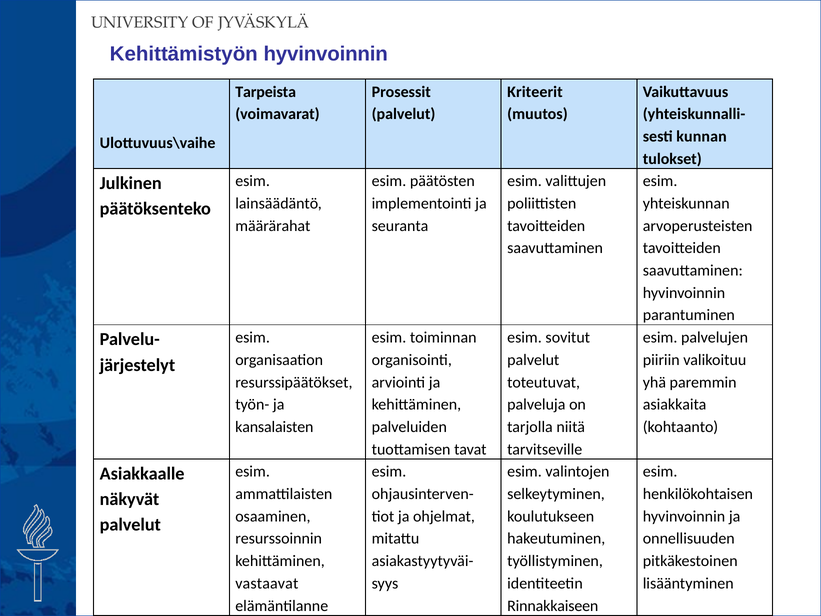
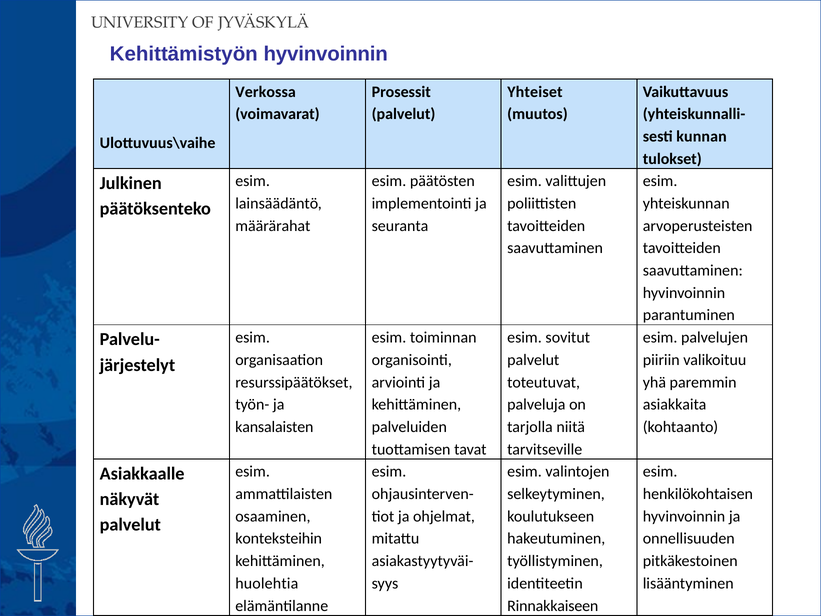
Tarpeista: Tarpeista -> Verkossa
Kriteerit: Kriteerit -> Yhteiset
resurssoinnin: resurssoinnin -> konteksteihin
vastaavat: vastaavat -> huolehtia
